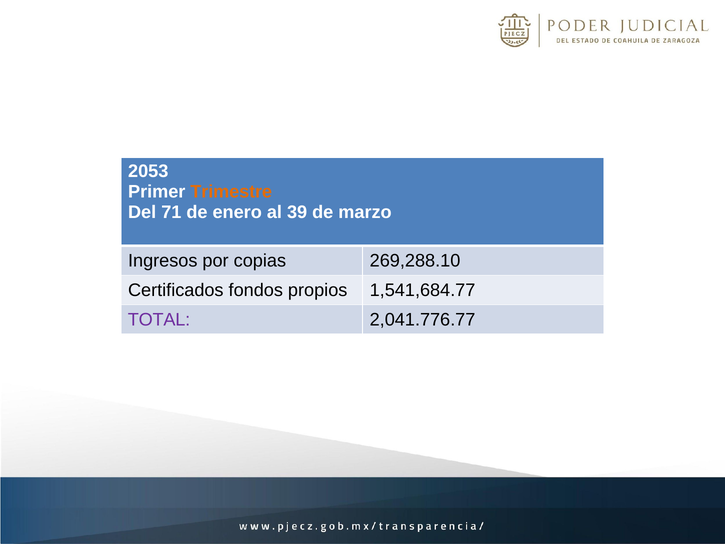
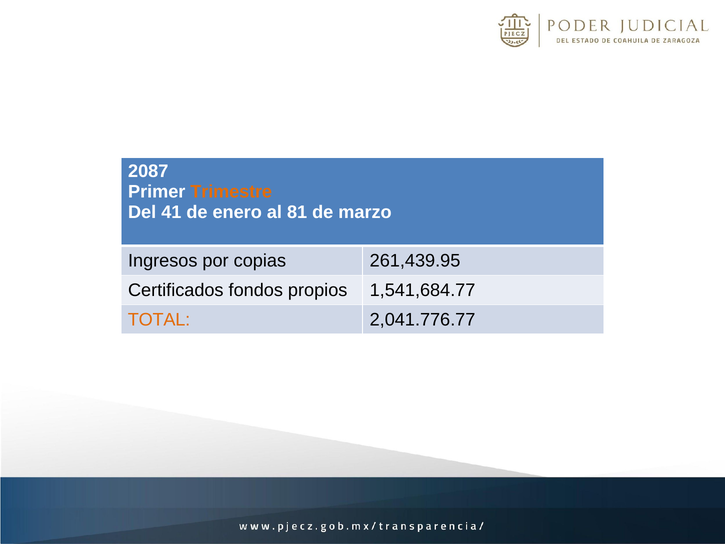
2053: 2053 -> 2087
71: 71 -> 41
39: 39 -> 81
269,288.10: 269,288.10 -> 261,439.95
TOTAL colour: purple -> orange
